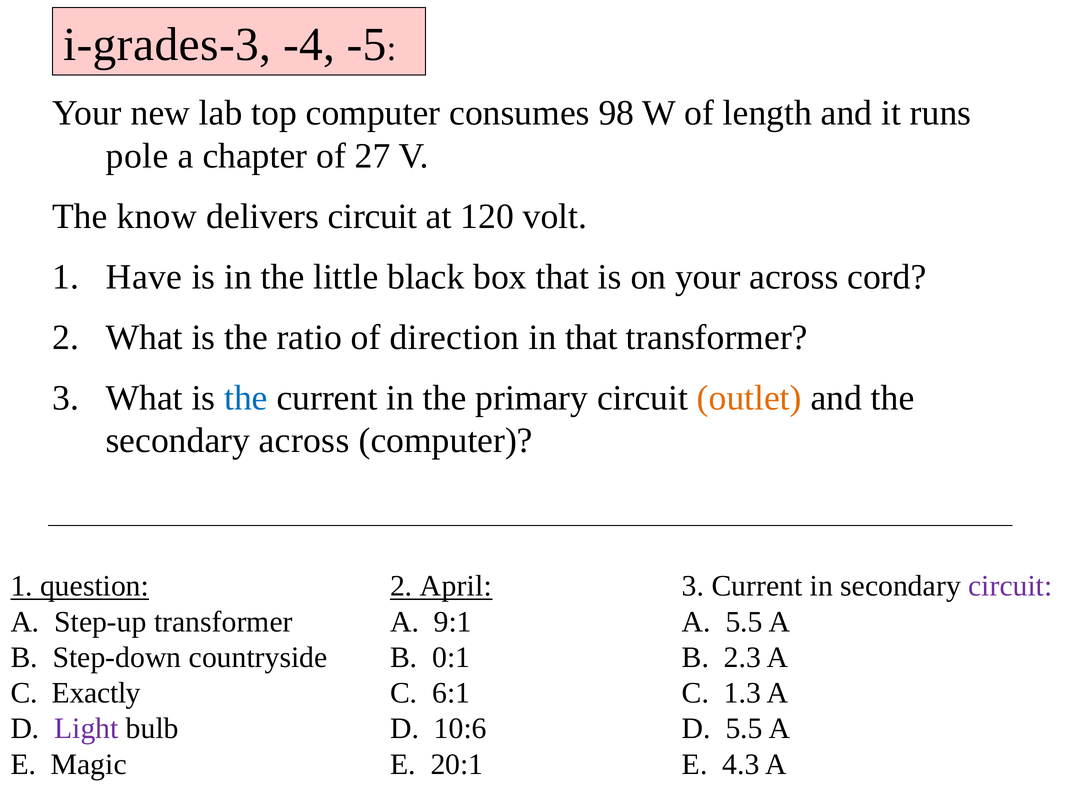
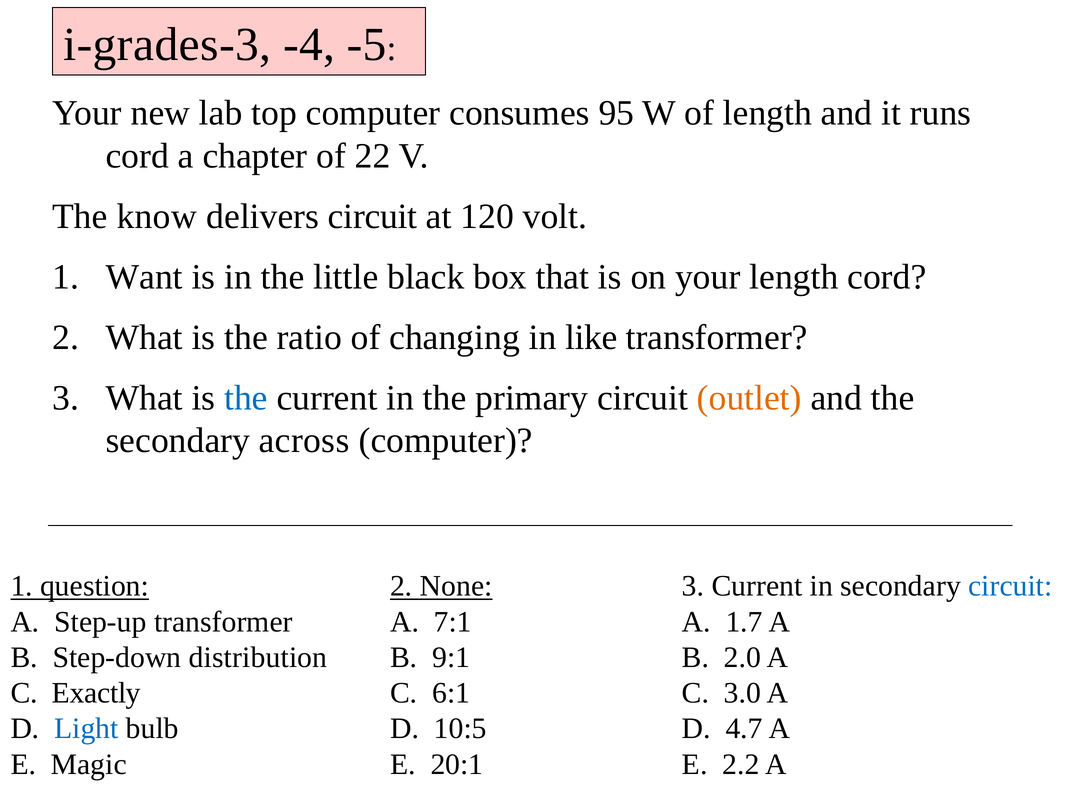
98: 98 -> 95
pole at (137, 156): pole -> cord
27: 27 -> 22
Have: Have -> Want
your across: across -> length
direction: direction -> changing
in that: that -> like
April: April -> None
circuit at (1010, 587) colour: purple -> blue
9:1: 9:1 -> 7:1
A 5.5: 5.5 -> 1.7
countryside: countryside -> distribution
0:1: 0:1 -> 9:1
2.3: 2.3 -> 2.0
1.3: 1.3 -> 3.0
Light colour: purple -> blue
10:6: 10:6 -> 10:5
D 5.5: 5.5 -> 4.7
4.3: 4.3 -> 2.2
